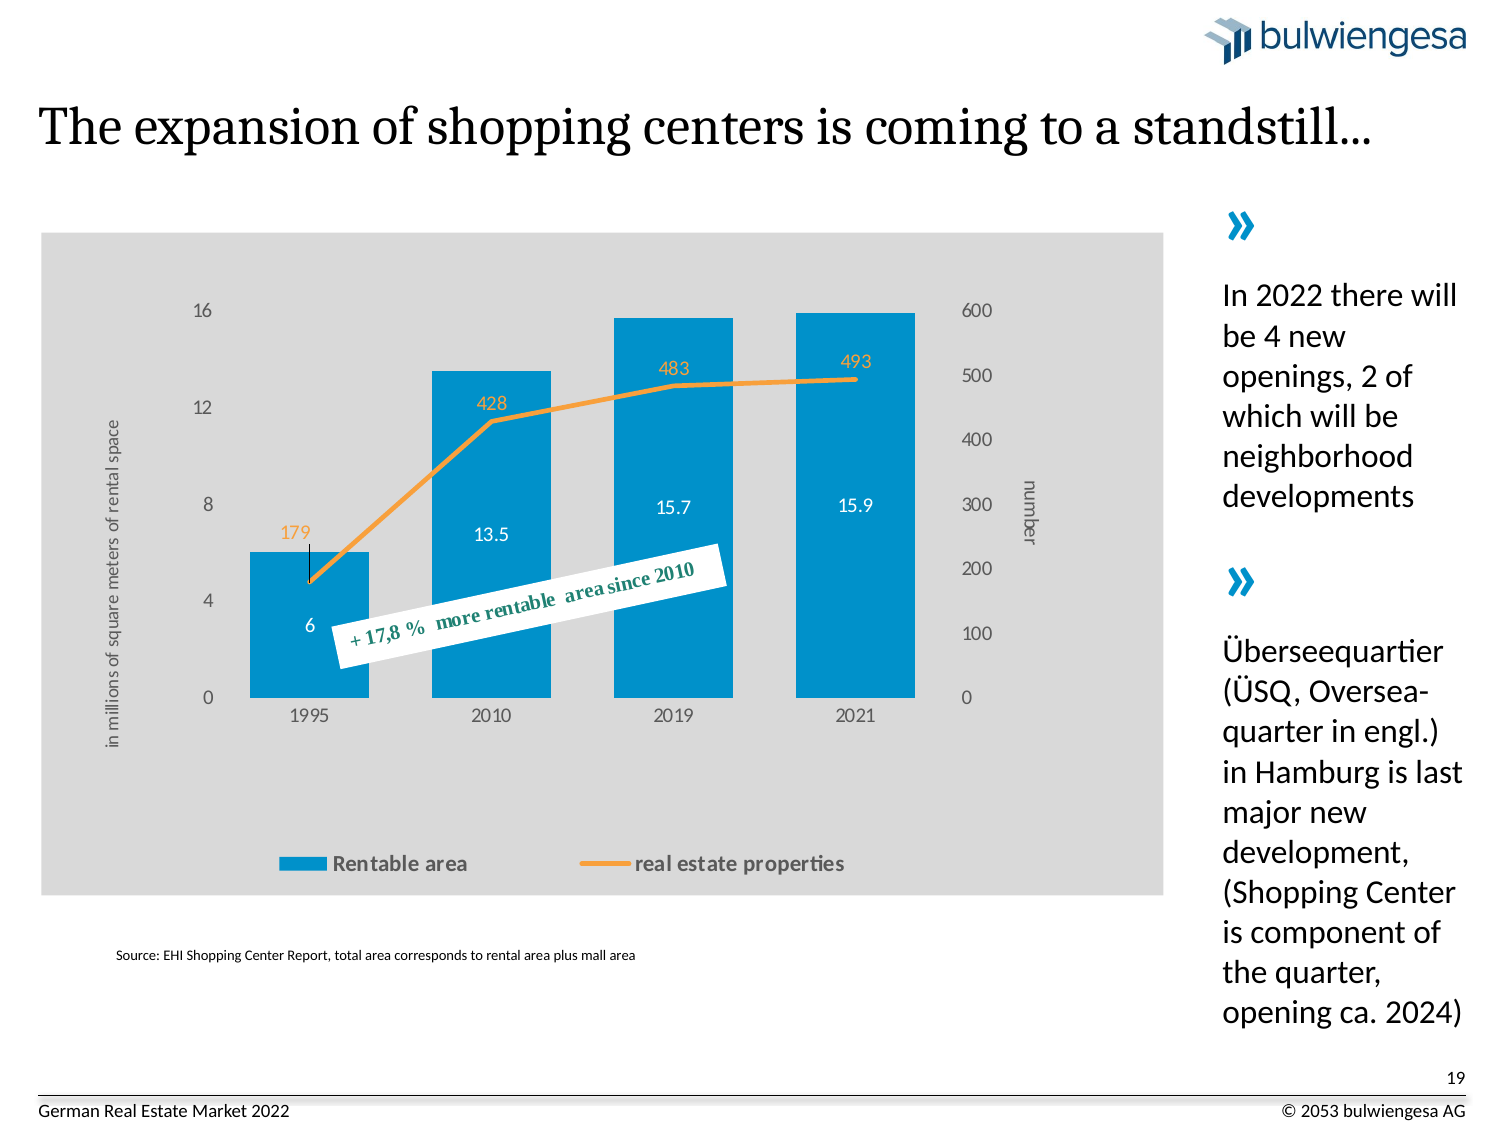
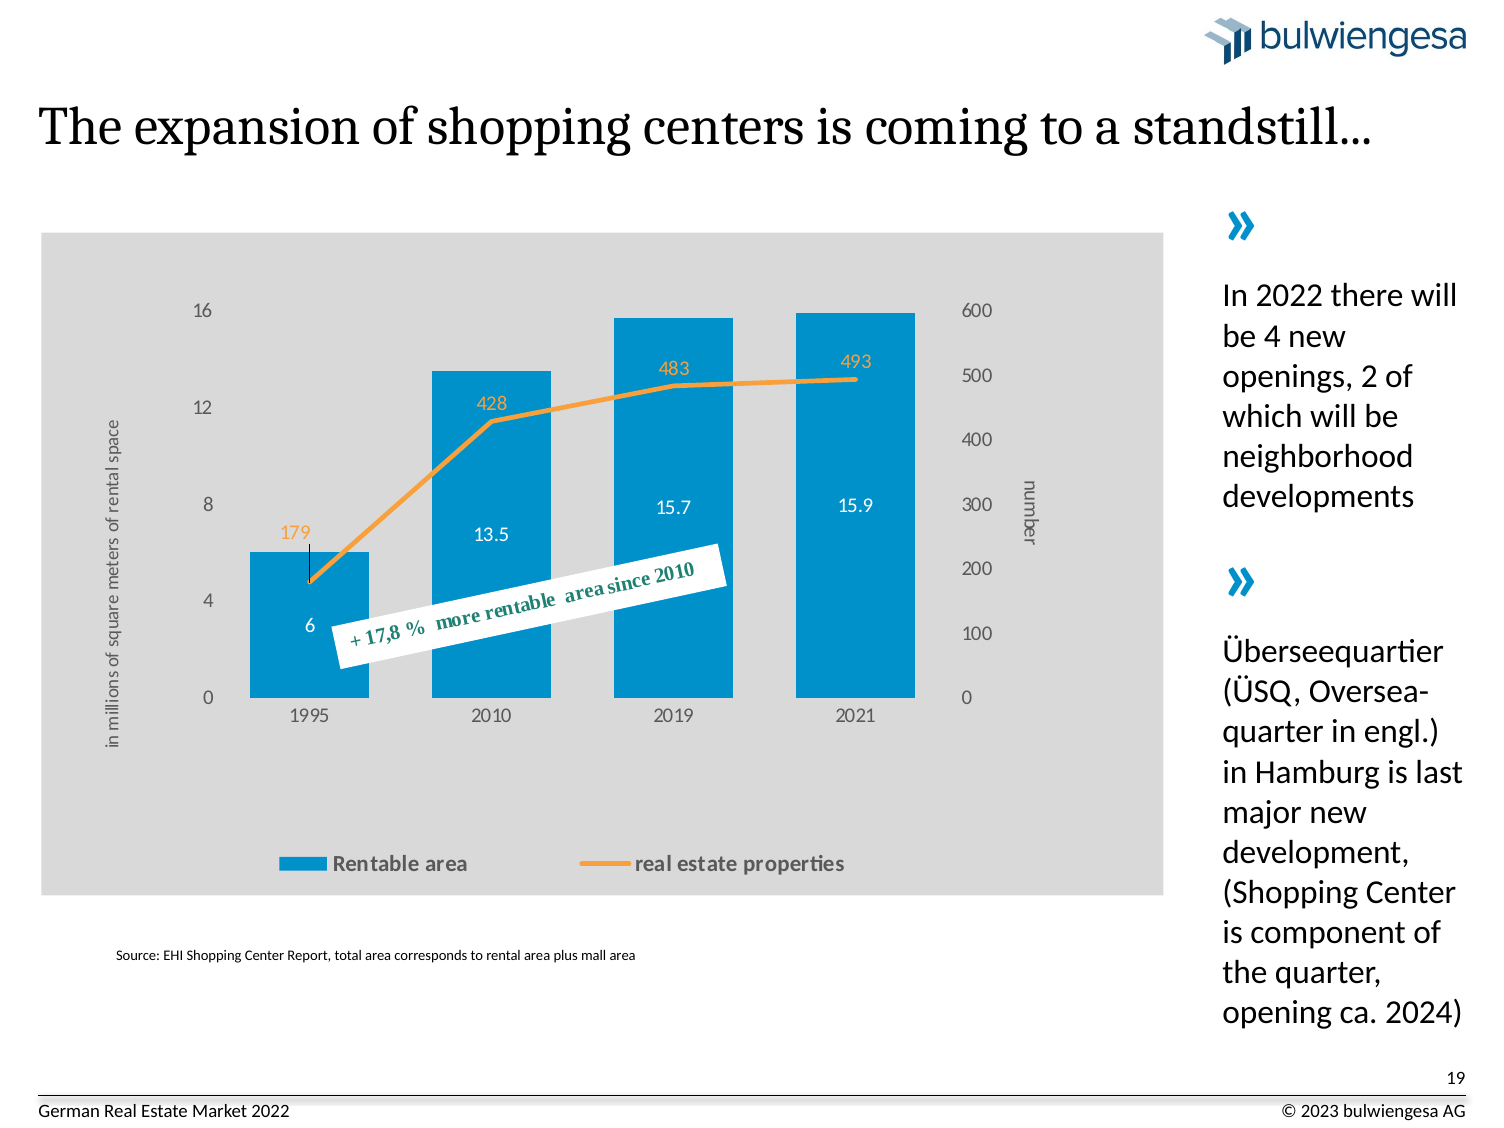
2053: 2053 -> 2023
